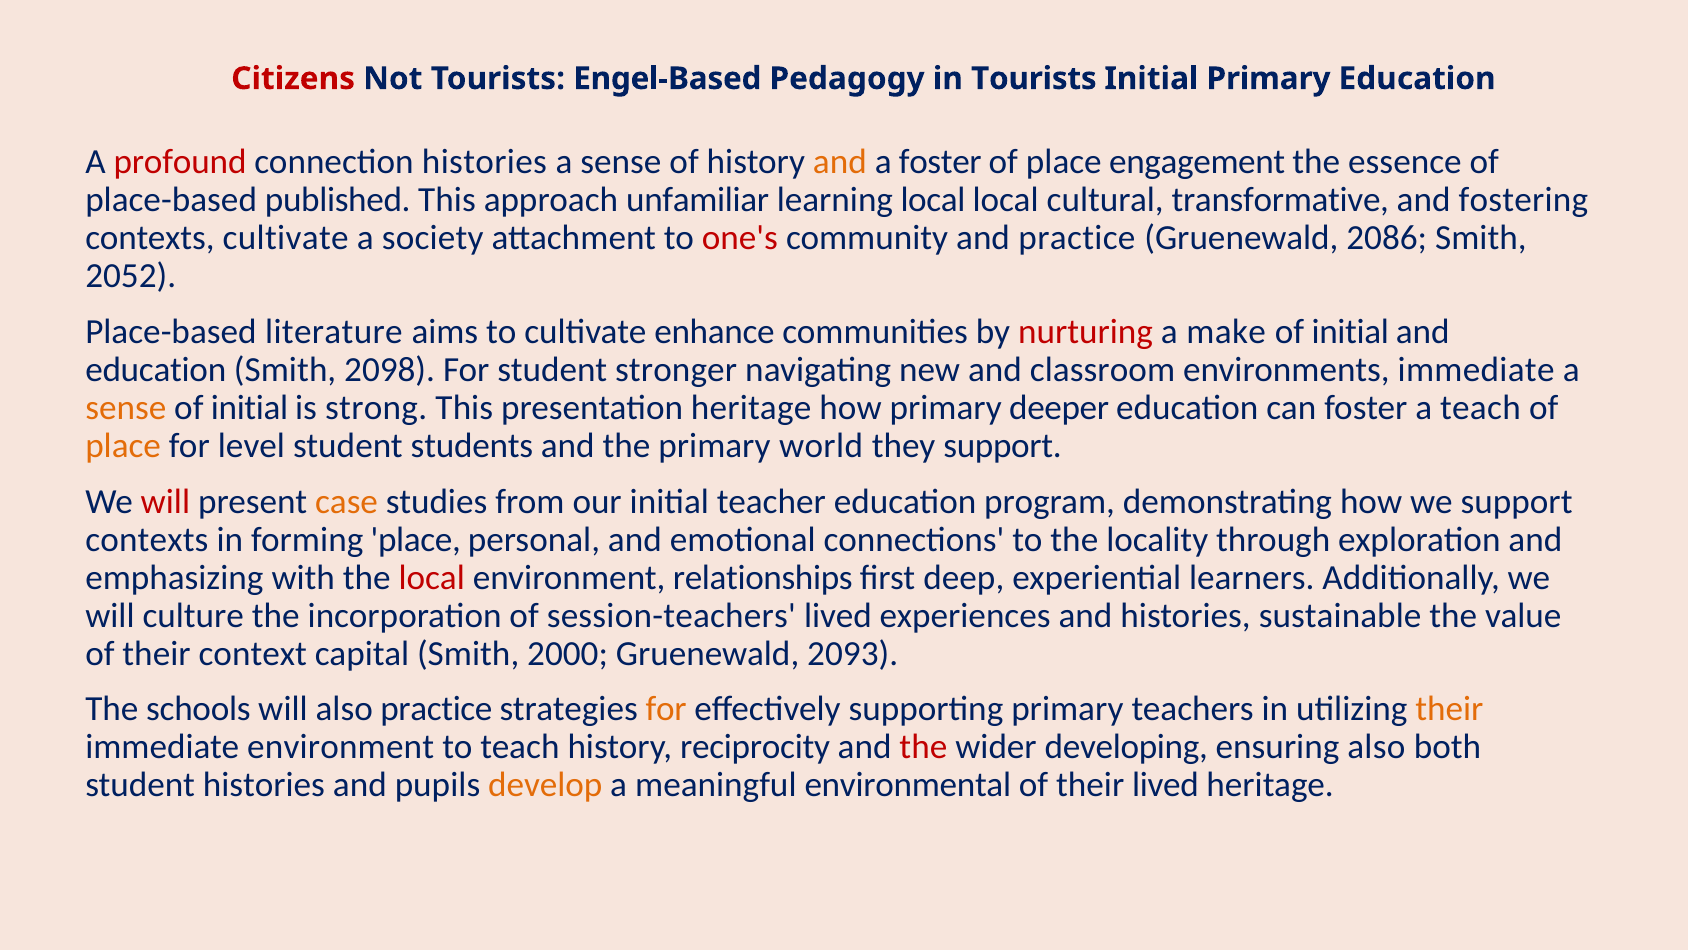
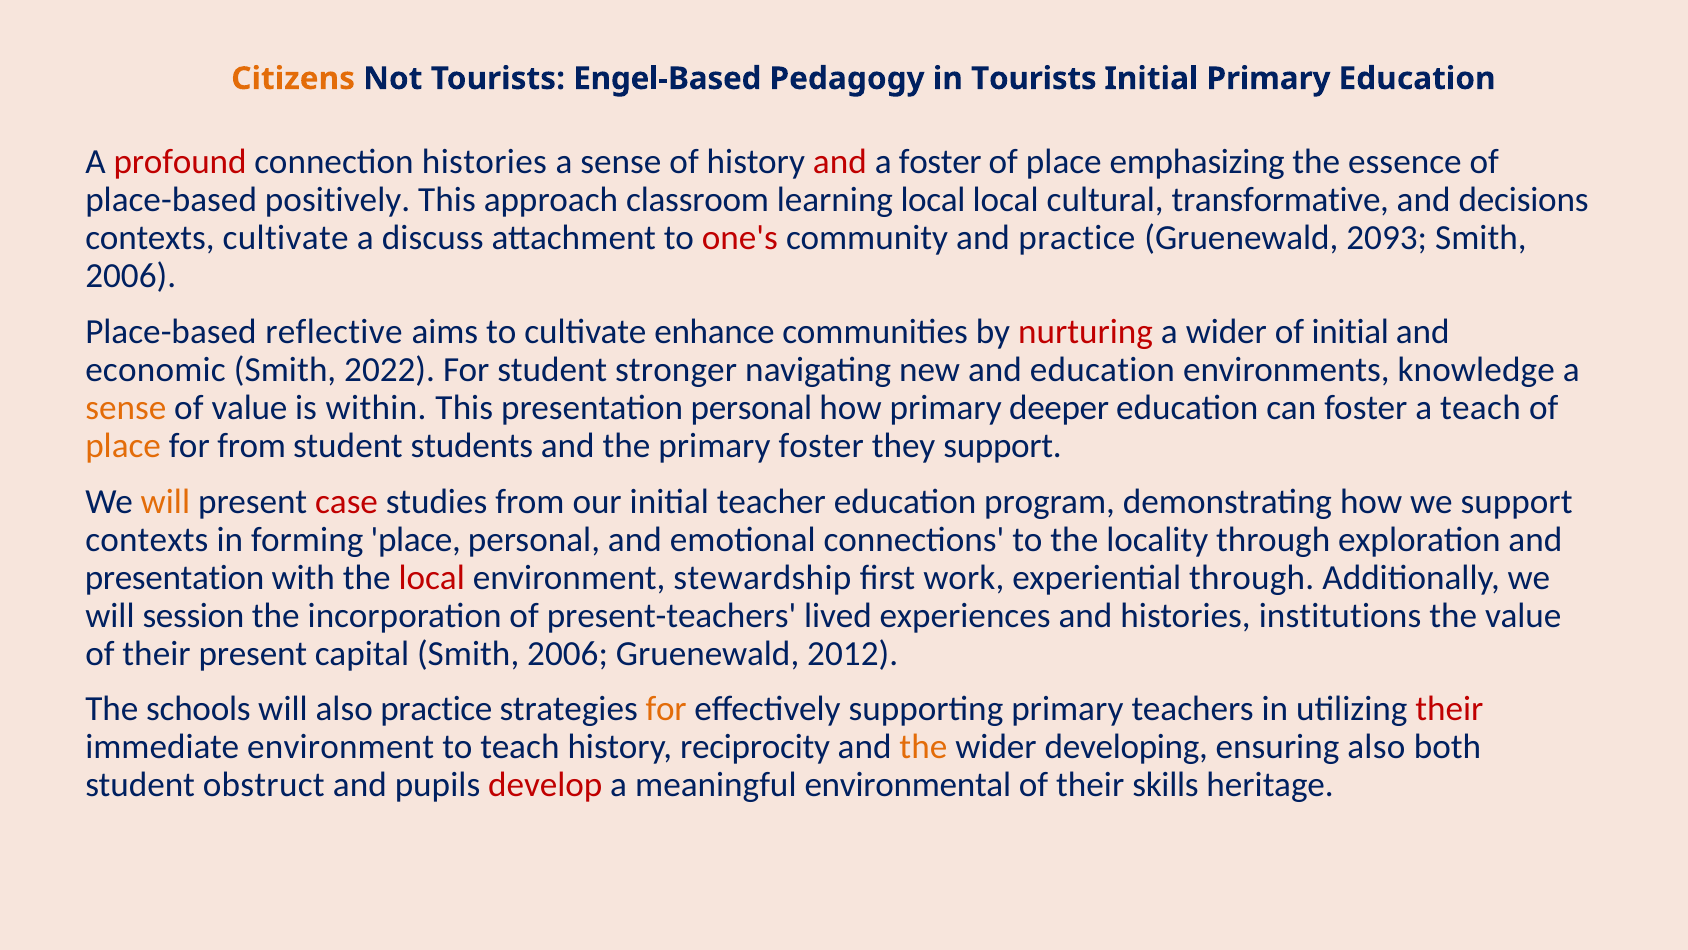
Citizens colour: red -> orange
and at (840, 162) colour: orange -> red
engagement: engagement -> emphasizing
published: published -> positively
unfamiliar: unfamiliar -> classroom
fostering: fostering -> decisions
society: society -> discuss
2086: 2086 -> 2093
2052 at (131, 276): 2052 -> 2006
literature: literature -> reflective
a make: make -> wider
education at (156, 370): education -> economic
2098: 2098 -> 2022
and classroom: classroom -> education
environments immediate: immediate -> knowledge
initial at (250, 408): initial -> value
strong: strong -> within
presentation heritage: heritage -> personal
for level: level -> from
primary world: world -> foster
will at (165, 501) colour: red -> orange
case colour: orange -> red
emphasizing at (174, 577): emphasizing -> presentation
relationships: relationships -> stewardship
deep: deep -> work
experiential learners: learners -> through
culture: culture -> session
session-teachers: session-teachers -> present-teachers
sustainable: sustainable -> institutions
their context: context -> present
capital Smith 2000: 2000 -> 2006
2093: 2093 -> 2012
their at (1449, 709) colour: orange -> red
the at (923, 747) colour: red -> orange
student histories: histories -> obstruct
develop colour: orange -> red
their lived: lived -> skills
